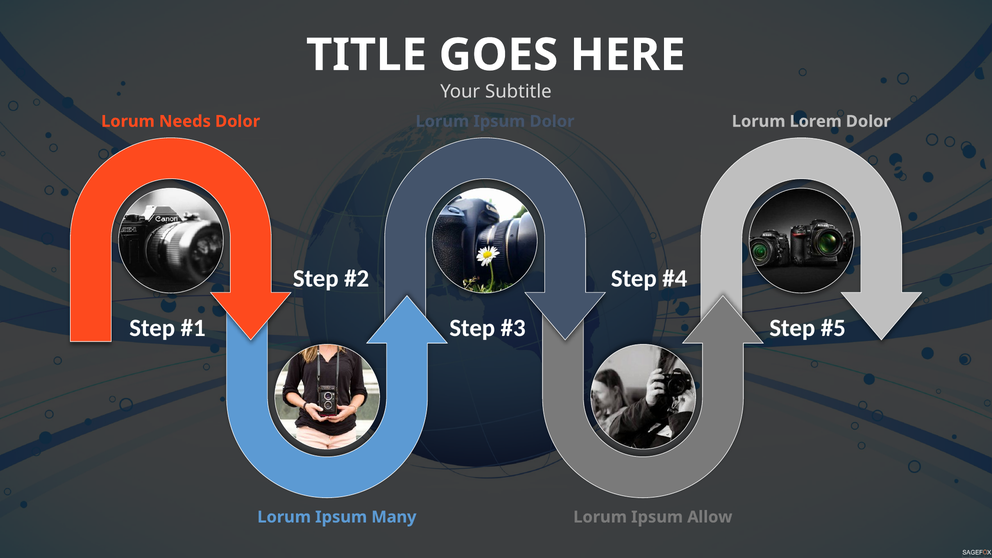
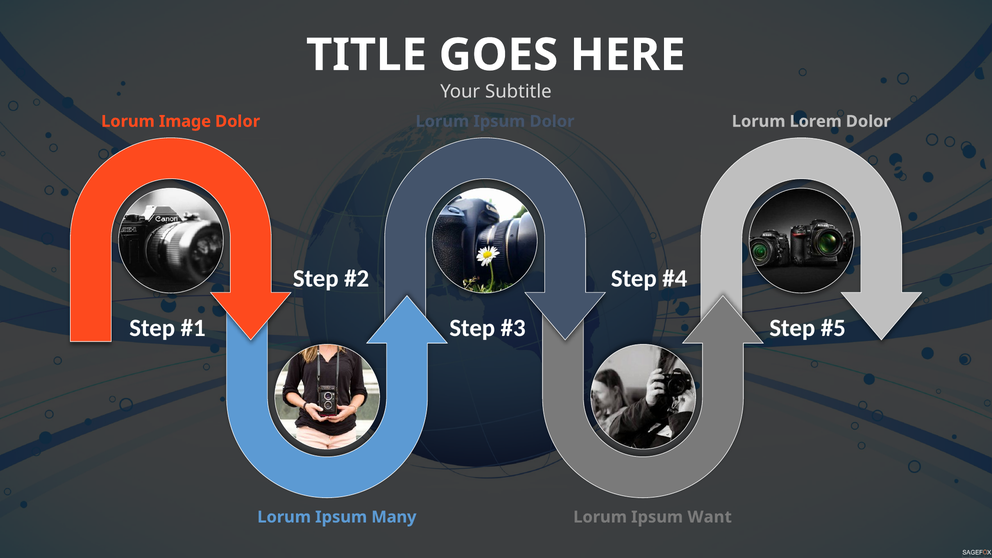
Needs: Needs -> Image
Allow: Allow -> Want
